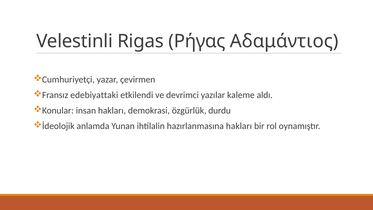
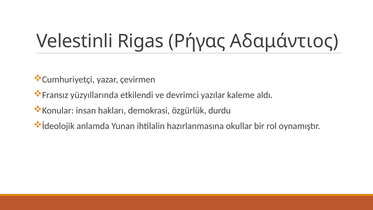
edebiyattaki: edebiyattaki -> yüzyıllarında
hazırlanmasına hakları: hakları -> okullar
